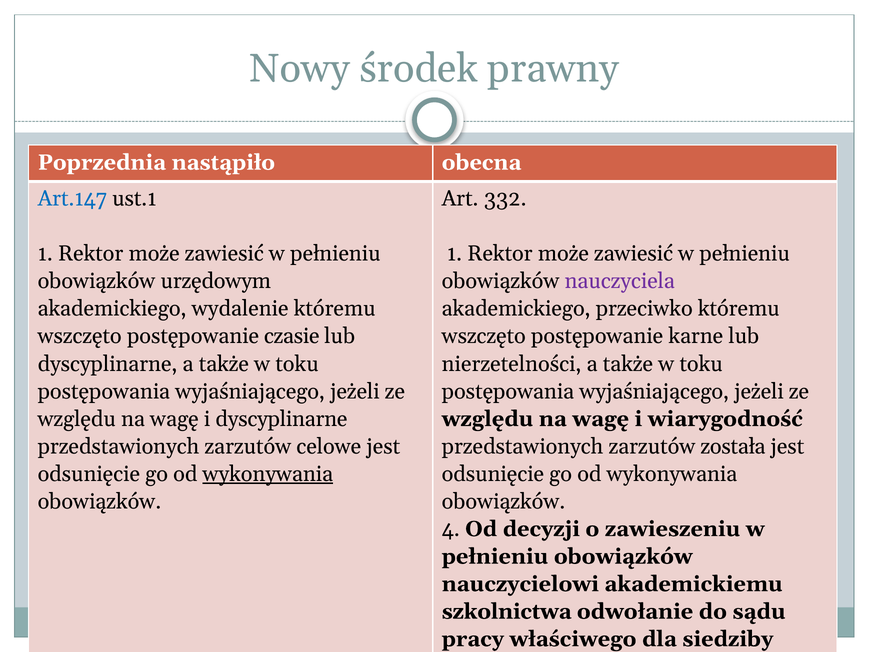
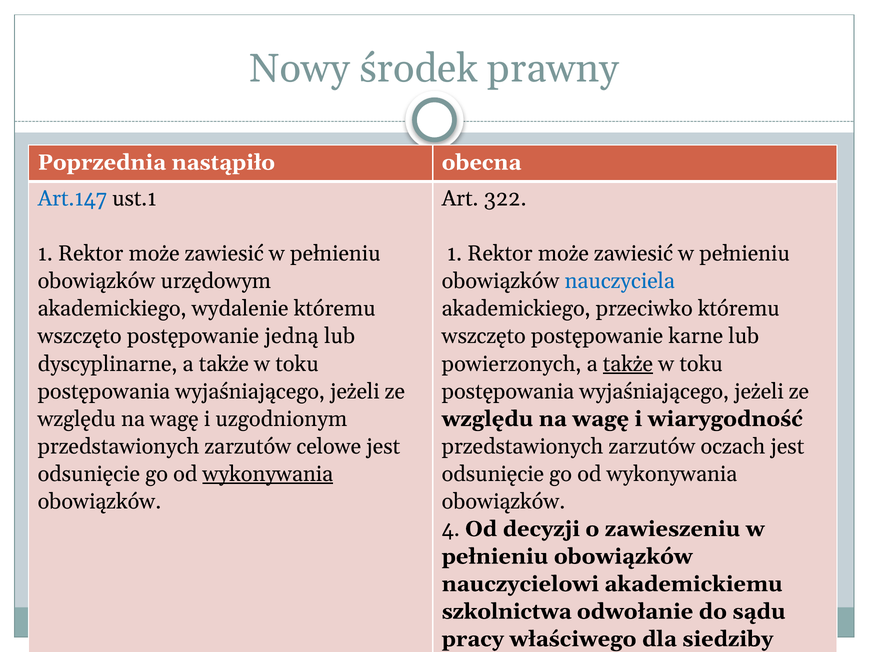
332: 332 -> 322
nauczyciela colour: purple -> blue
czasie: czasie -> jedną
nierzetelności: nierzetelności -> powierzonych
także at (628, 364) underline: none -> present
i dyscyplinarne: dyscyplinarne -> uzgodnionym
została: została -> oczach
